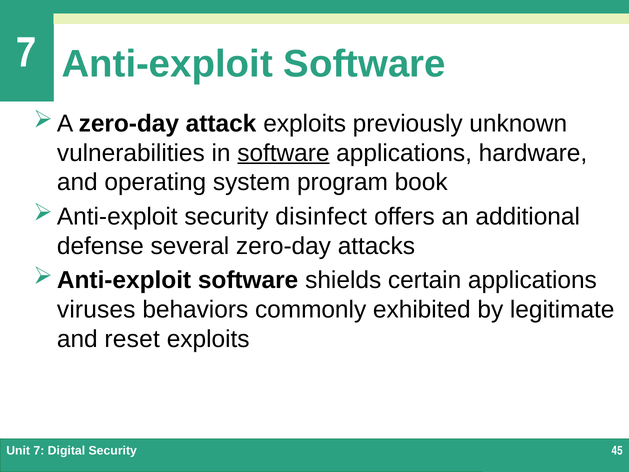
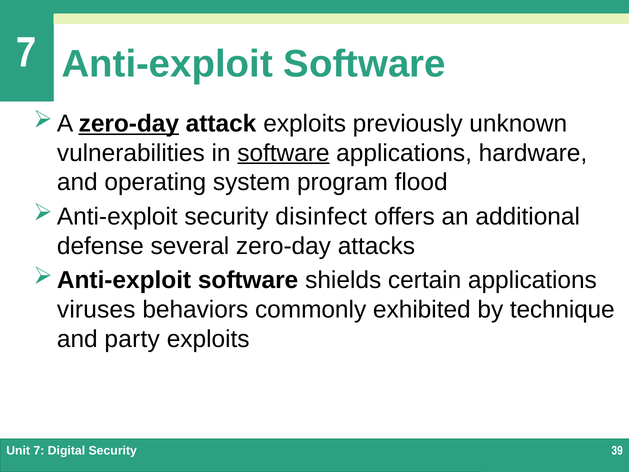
zero-day at (129, 123) underline: none -> present
book: book -> flood
legitimate: legitimate -> technique
reset: reset -> party
45: 45 -> 39
